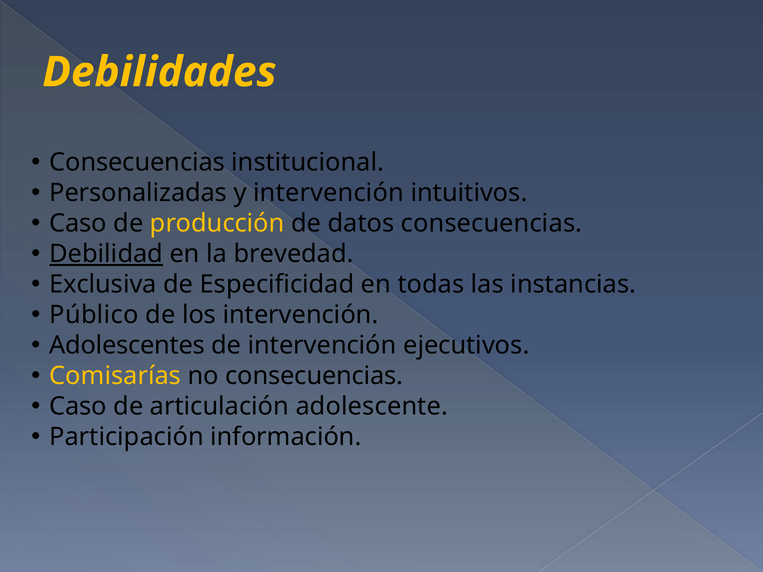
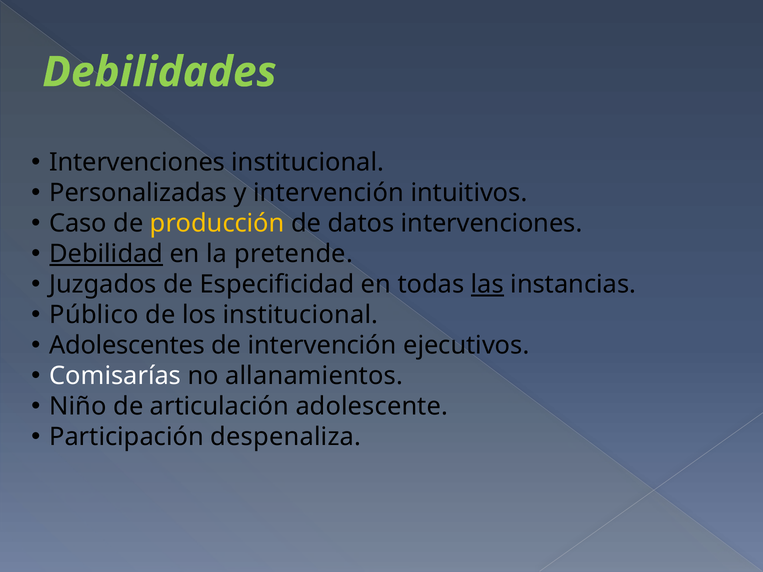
Debilidades colour: yellow -> light green
Consecuencias at (137, 163): Consecuencias -> Intervenciones
datos consecuencias: consecuencias -> intervenciones
brevedad: brevedad -> pretende
Exclusiva: Exclusiva -> Juzgados
las underline: none -> present
los intervención: intervención -> institucional
Comisarías colour: yellow -> white
no consecuencias: consecuencias -> allanamientos
Caso at (78, 407): Caso -> Niño
información: información -> despenaliza
